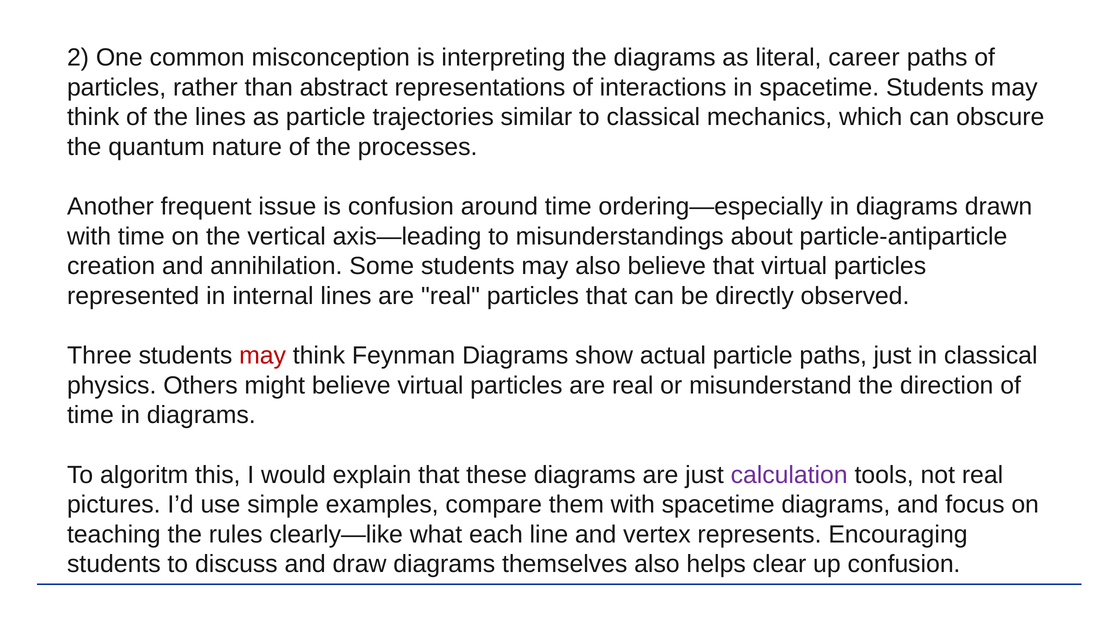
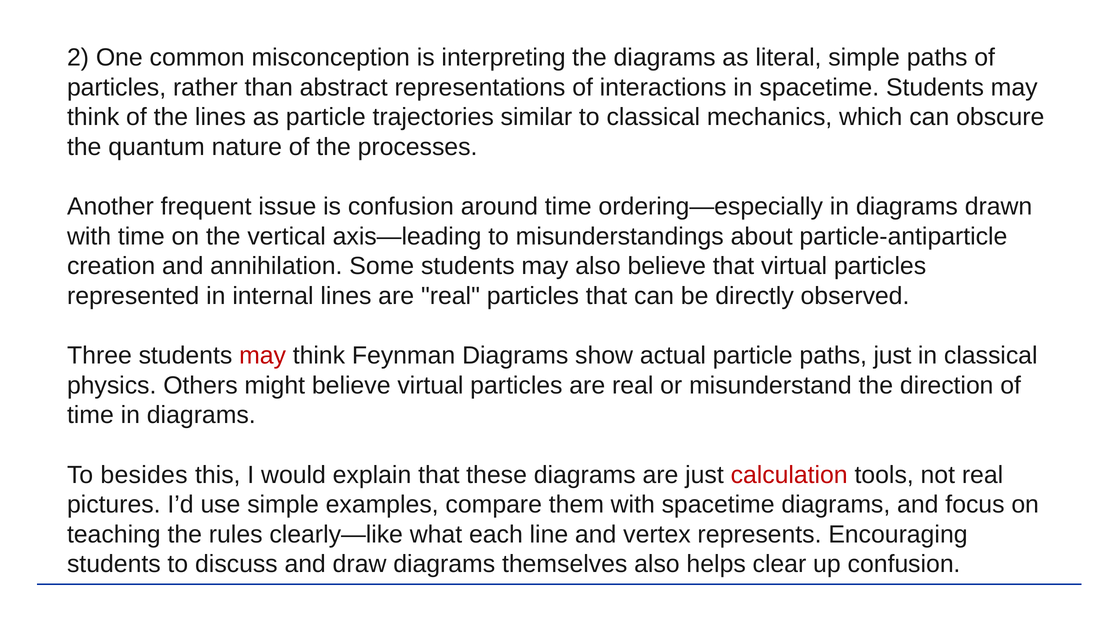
literal career: career -> simple
algoritm: algoritm -> besides
calculation colour: purple -> red
